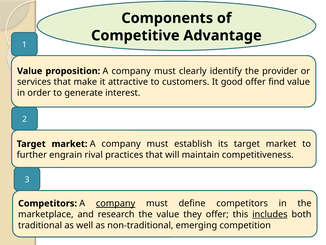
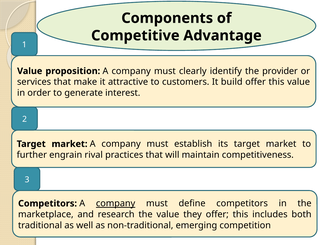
good: good -> build
find at (277, 82): find -> this
includes underline: present -> none
